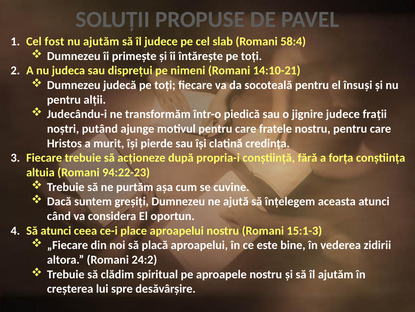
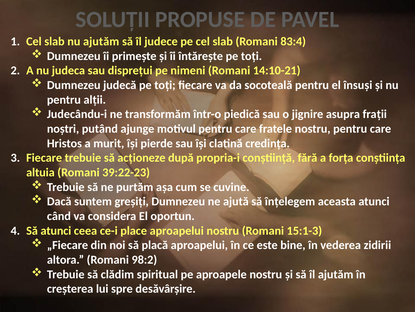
fost at (54, 41): fost -> slab
58:4: 58:4 -> 83:4
jignire judece: judece -> asupra
94:22-23: 94:22-23 -> 39:22-23
24:2: 24:2 -> 98:2
